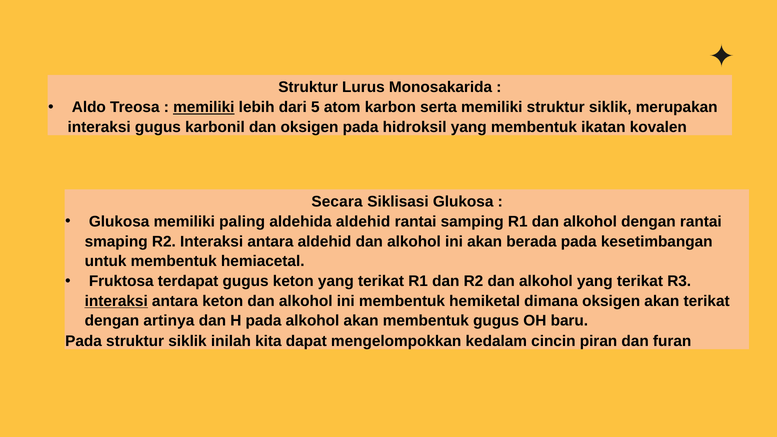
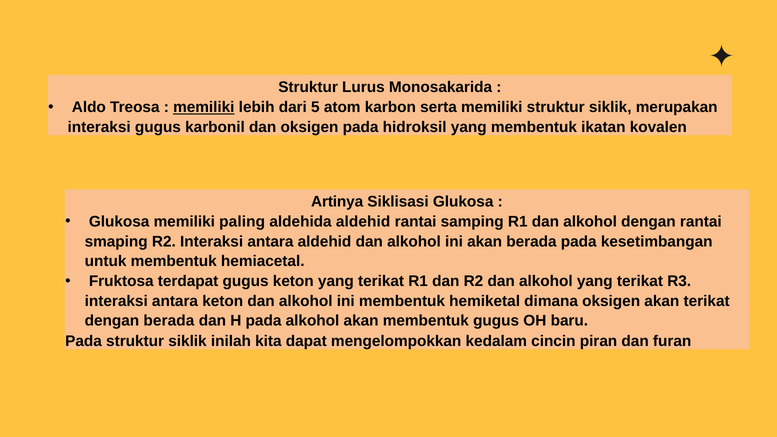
Secara: Secara -> Artinya
interaksi at (116, 301) underline: present -> none
dengan artinya: artinya -> berada
